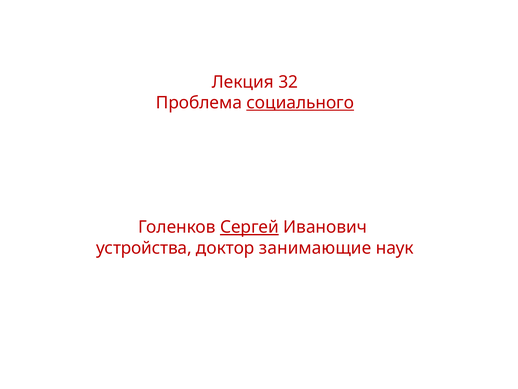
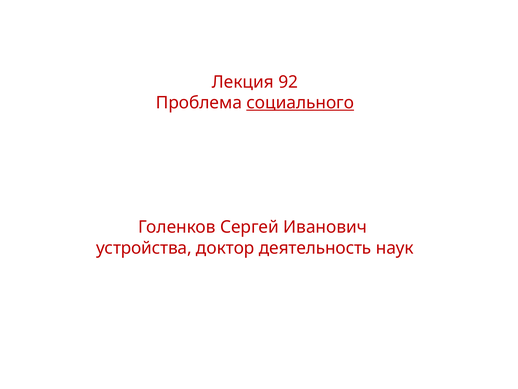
32: 32 -> 92
Сергей underline: present -> none
занимающие: занимающие -> деятельность
